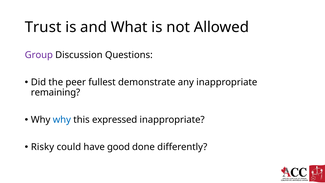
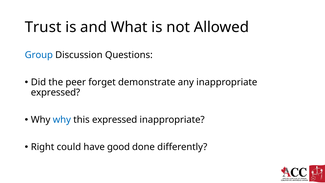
Group colour: purple -> blue
fullest: fullest -> forget
remaining at (55, 92): remaining -> expressed
Risky: Risky -> Right
